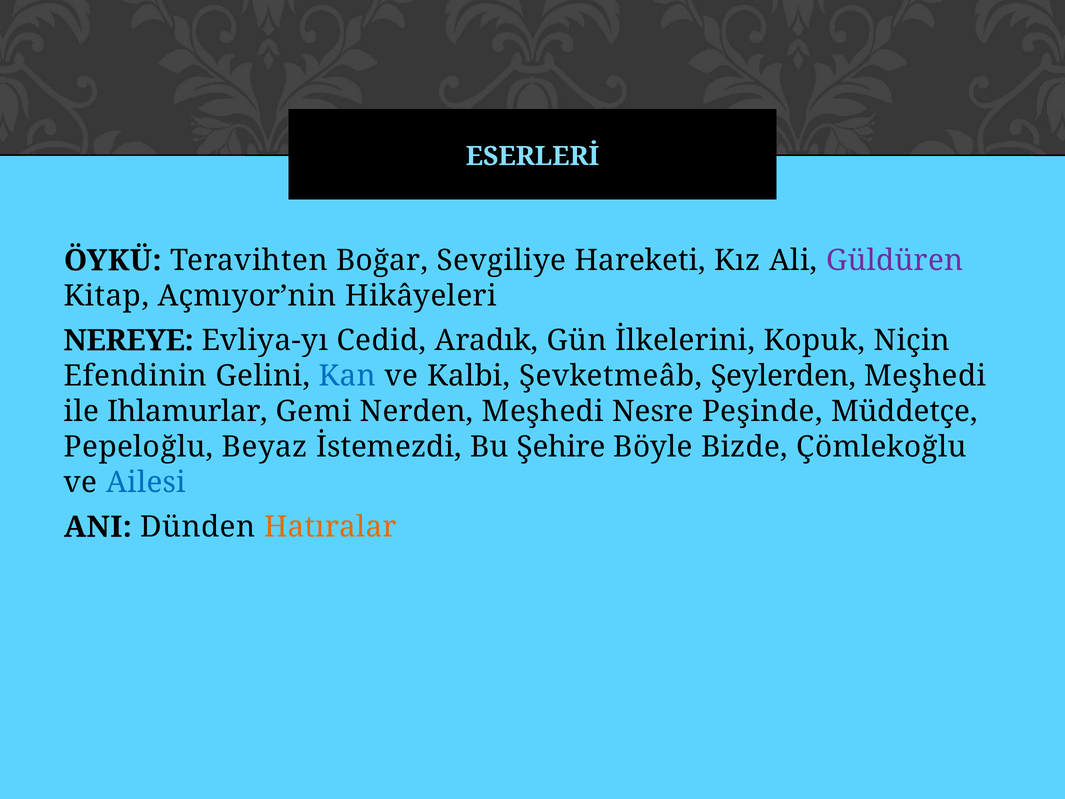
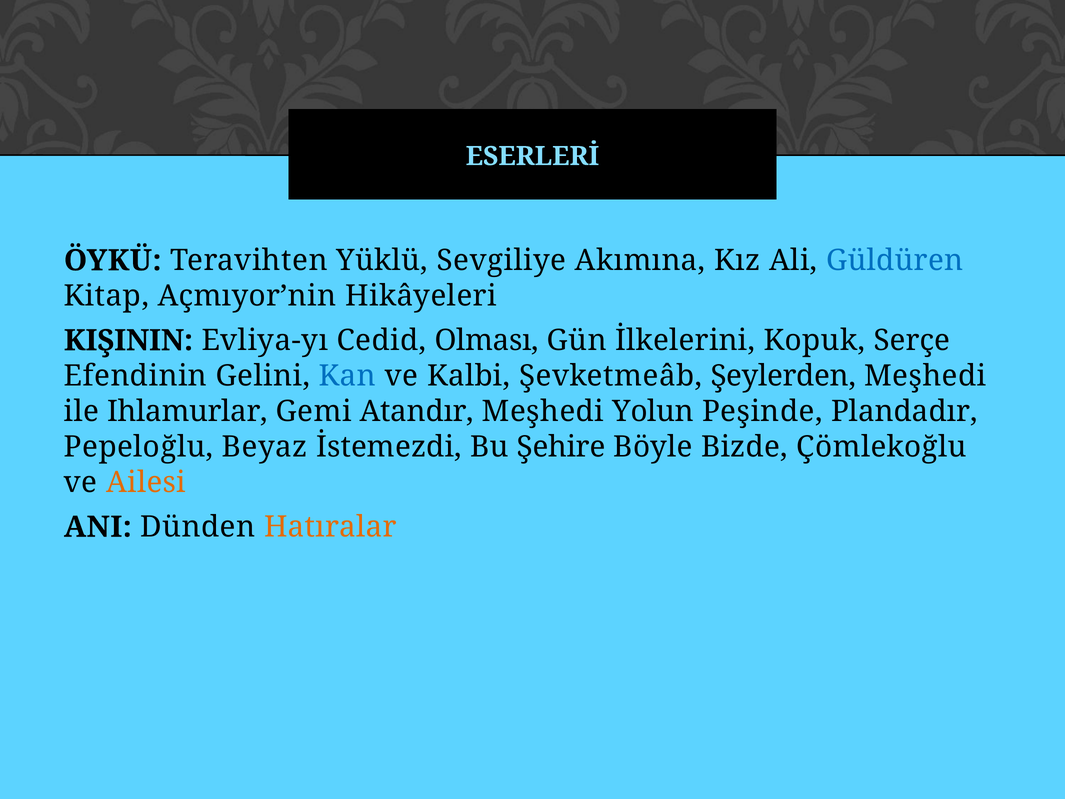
Boğar: Boğar -> Yüklü
Hareketi: Hareketi -> Akımına
Güldüren colour: purple -> blue
NEREYE: NEREYE -> KIŞININ
Aradık: Aradık -> Olması
Niçin: Niçin -> Serçe
Nerden: Nerden -> Atandır
Nesre: Nesre -> Yolun
Müddetçe: Müddetçe -> Plandadır
Ailesi colour: blue -> orange
